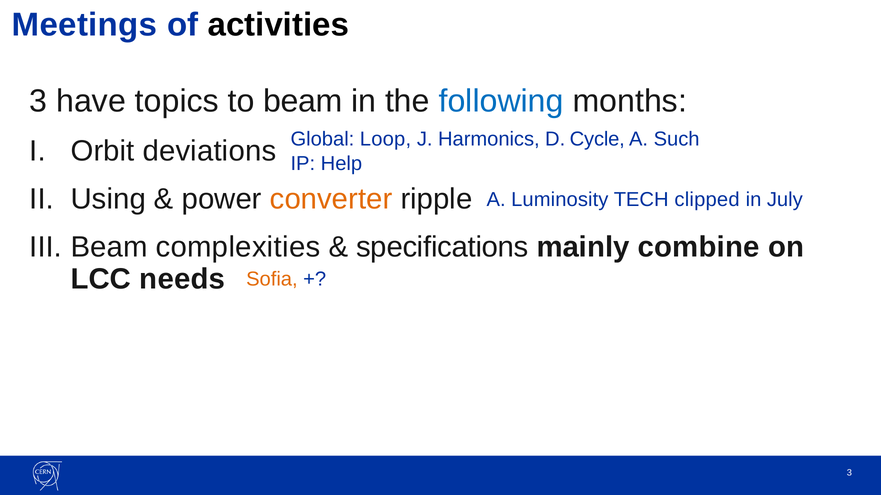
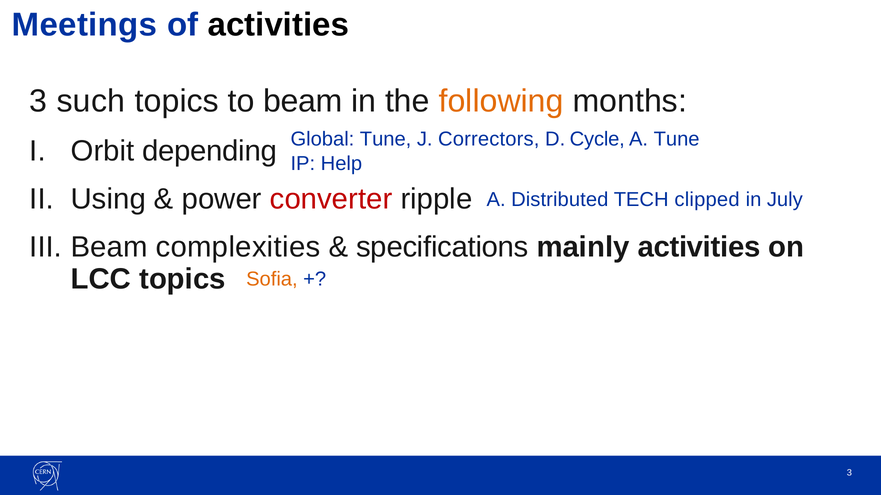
have: have -> such
following colour: blue -> orange
Global Loop: Loop -> Tune
Harmonics: Harmonics -> Correctors
A Such: Such -> Tune
deviations: deviations -> depending
converter colour: orange -> red
Luminosity: Luminosity -> Distributed
mainly combine: combine -> activities
LCC needs: needs -> topics
